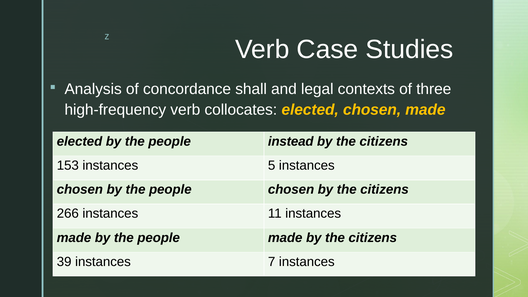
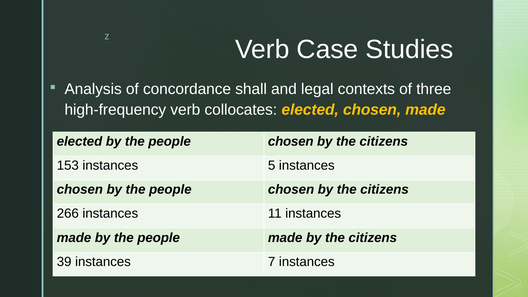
instead at (291, 141): instead -> chosen
